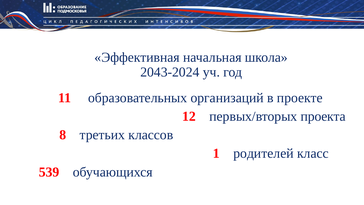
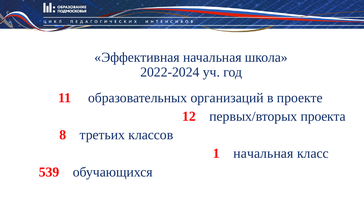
2043-2024: 2043-2024 -> 2022-2024
1 родителей: родителей -> начальная
